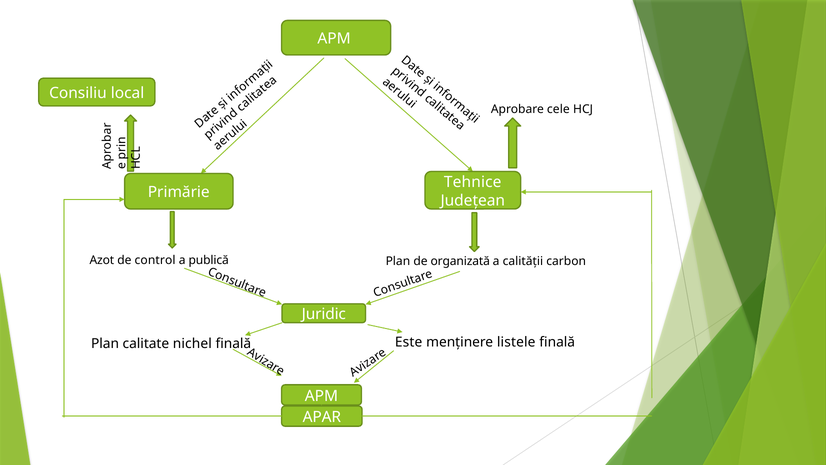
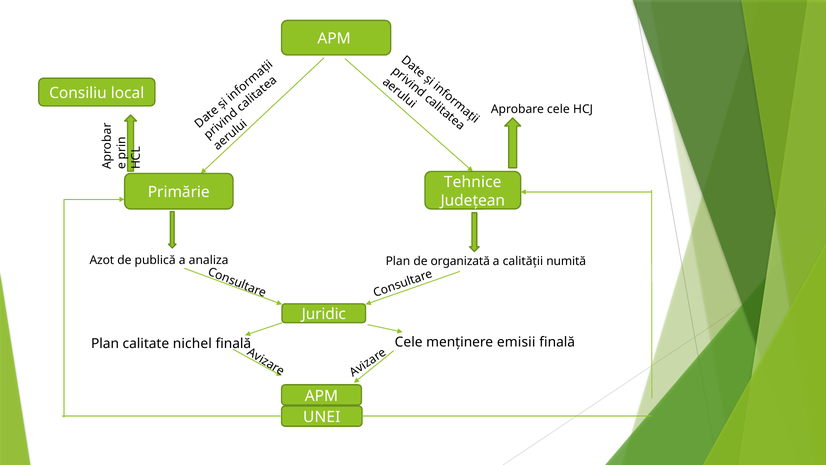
control: control -> publică
publică: publică -> analiza
carbon: carbon -> numită
finală Este: Este -> Cele
listele: listele -> emisii
APAR: APAR -> UNEI
